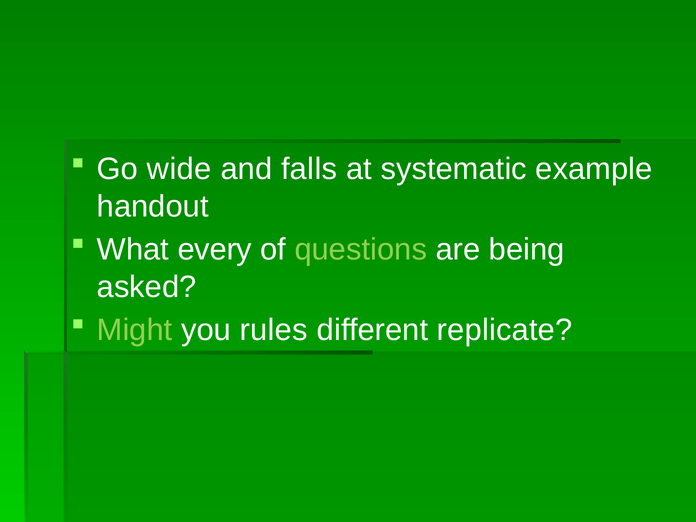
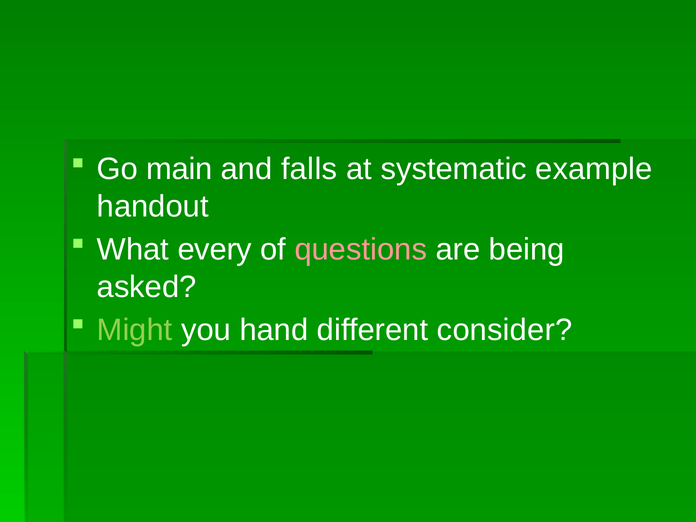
wide: wide -> main
questions colour: light green -> pink
rules: rules -> hand
replicate: replicate -> consider
